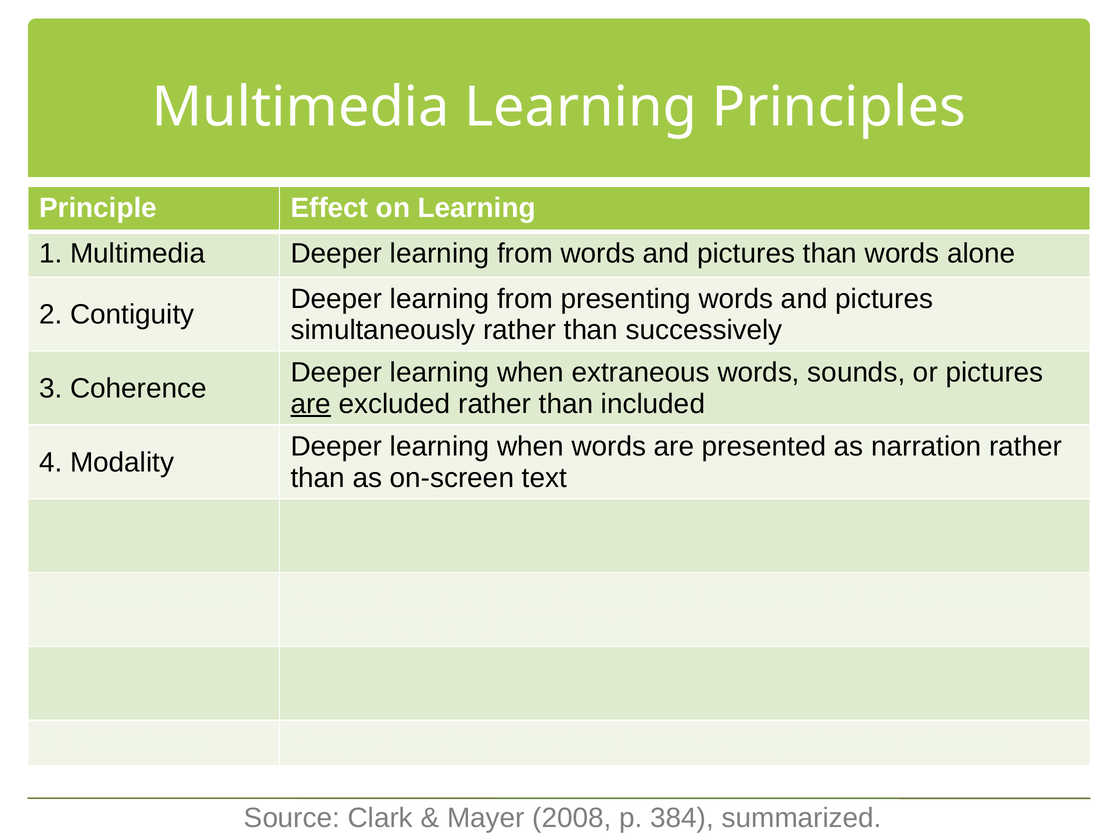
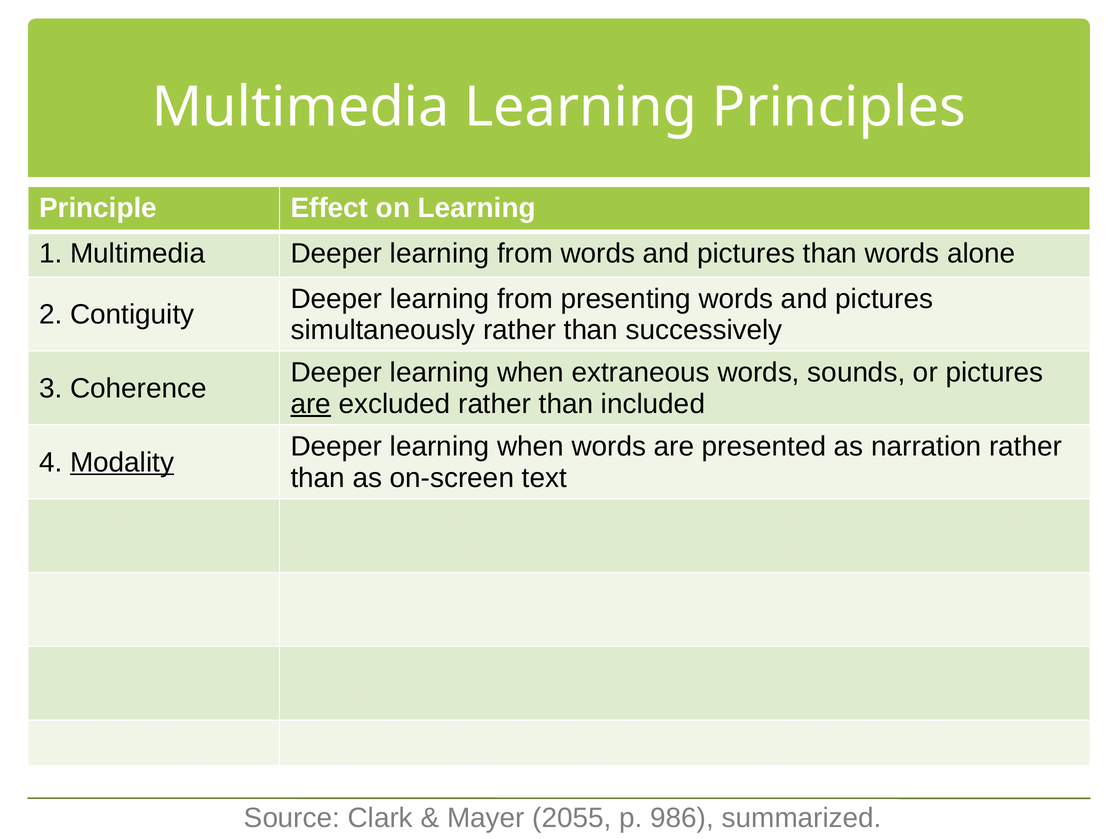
Modality underline: none -> present
2008: 2008 -> 2055
384: 384 -> 986
